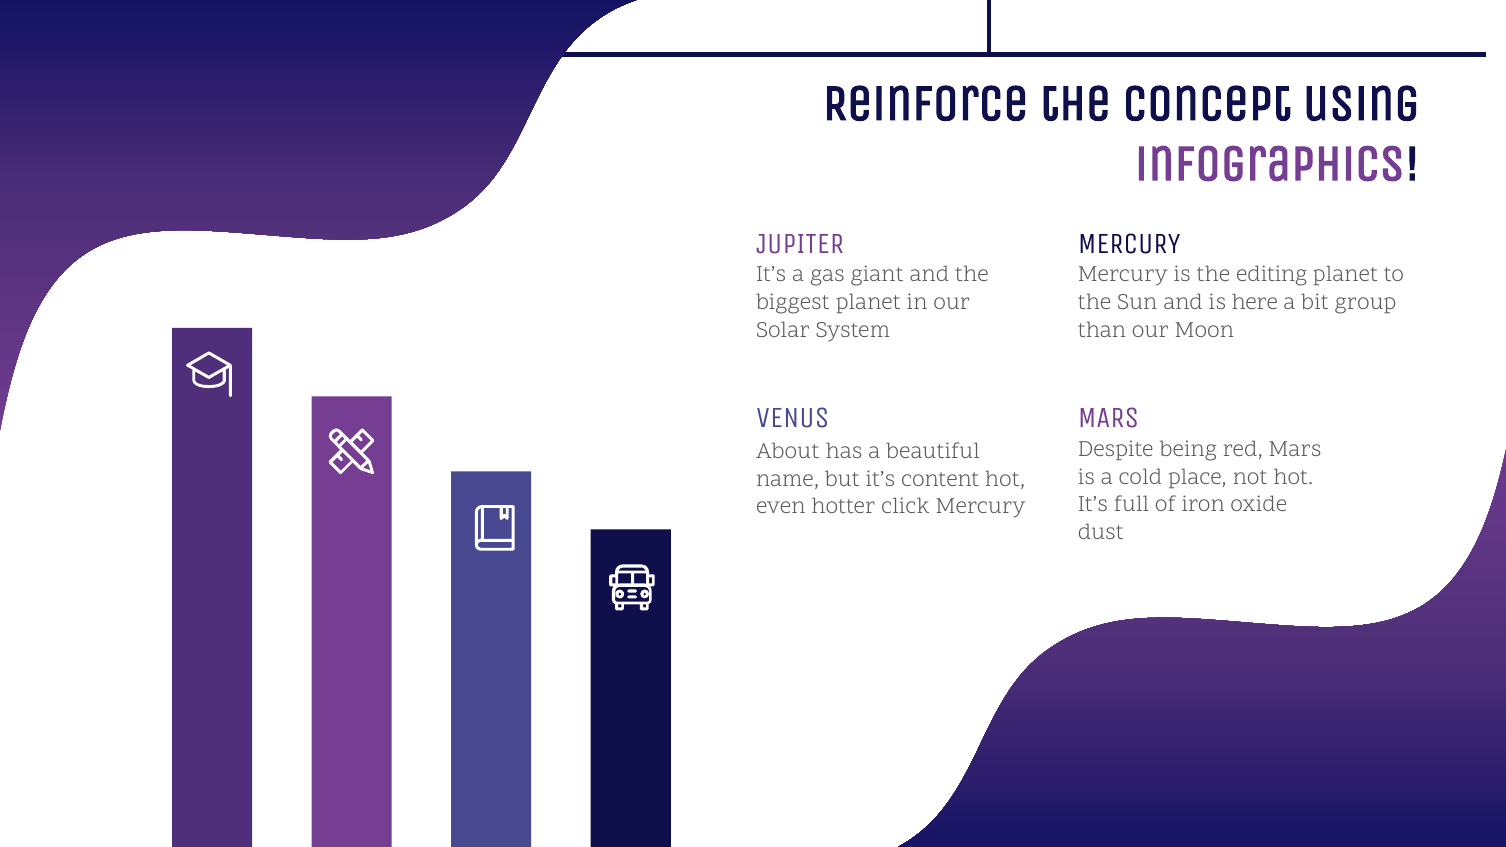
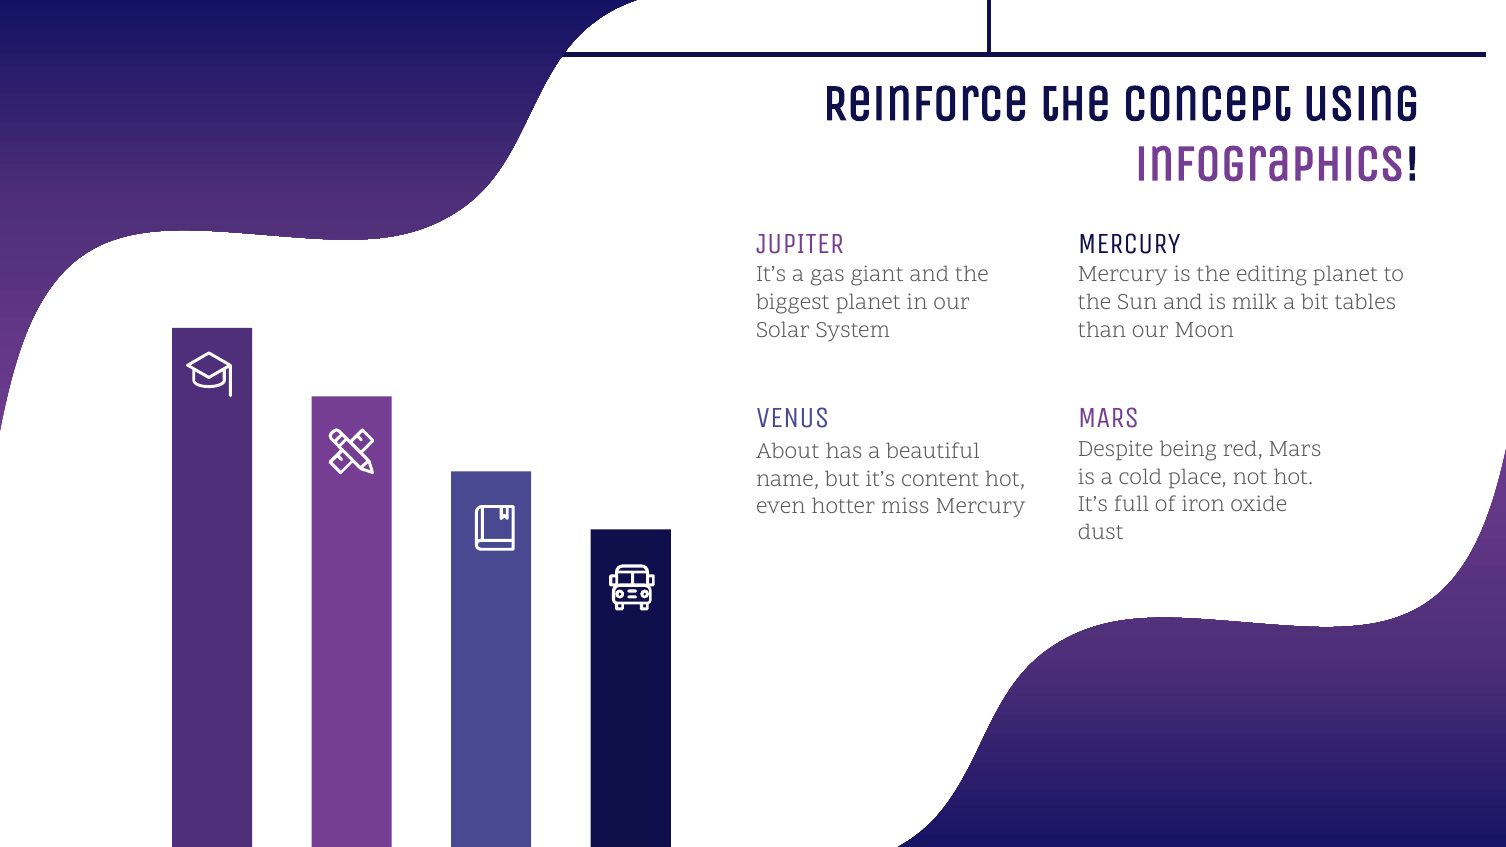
here: here -> milk
group: group -> tables
click: click -> miss
